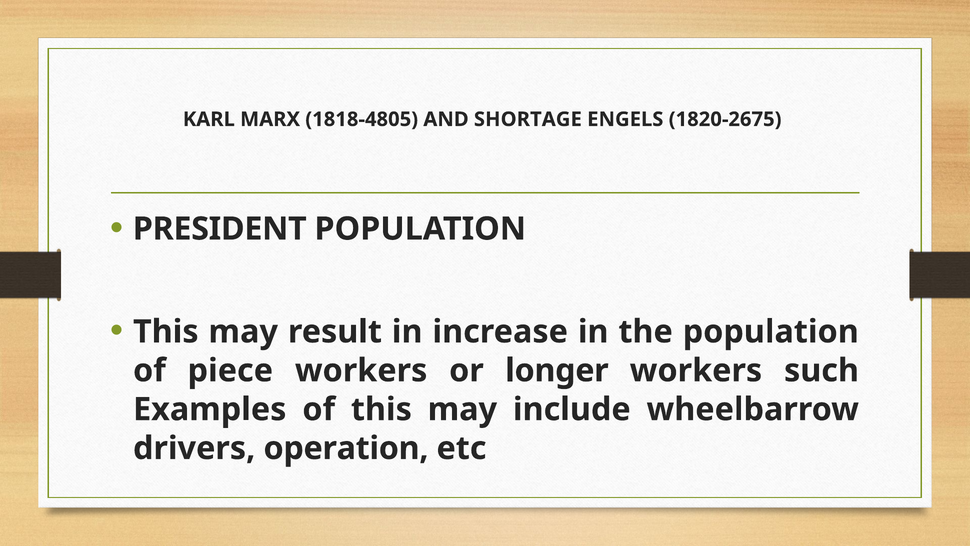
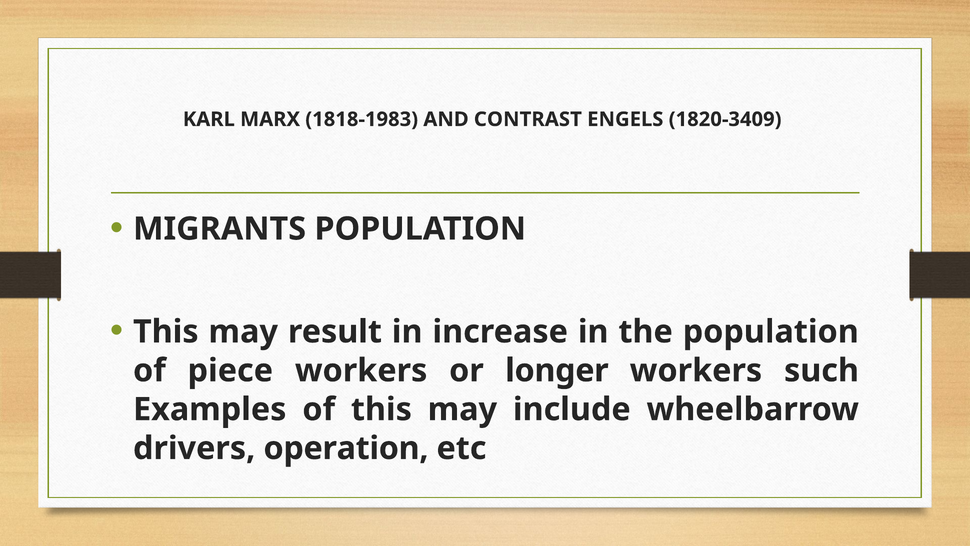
1818-4805: 1818-4805 -> 1818-1983
SHORTAGE: SHORTAGE -> CONTRAST
1820-2675: 1820-2675 -> 1820-3409
PRESIDENT: PRESIDENT -> MIGRANTS
